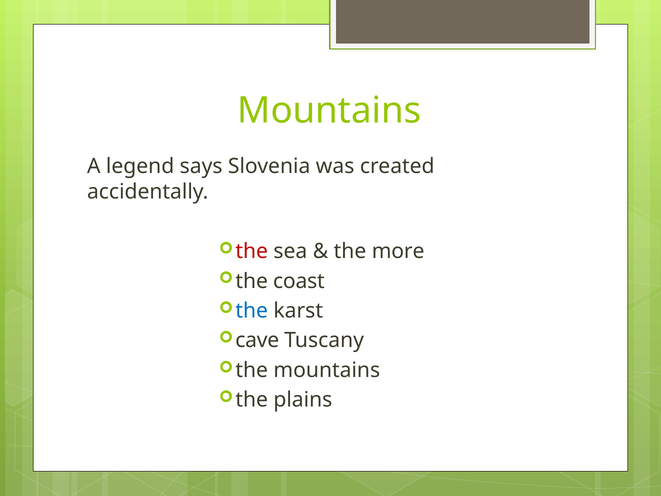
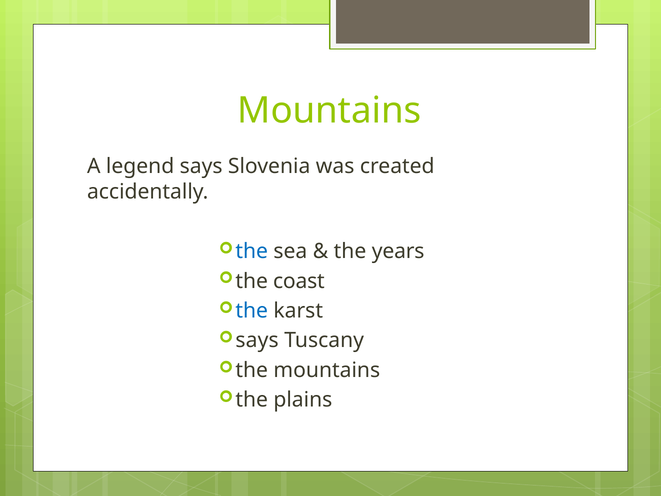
the at (252, 251) colour: red -> blue
more: more -> years
cave at (257, 340): cave -> says
